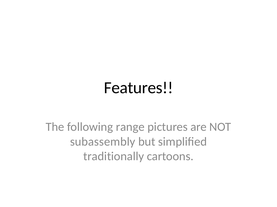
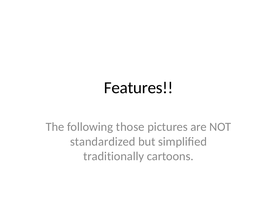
range: range -> those
subassembly: subassembly -> standardized
